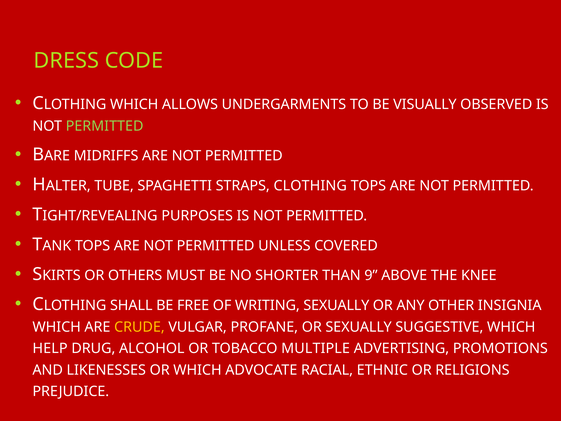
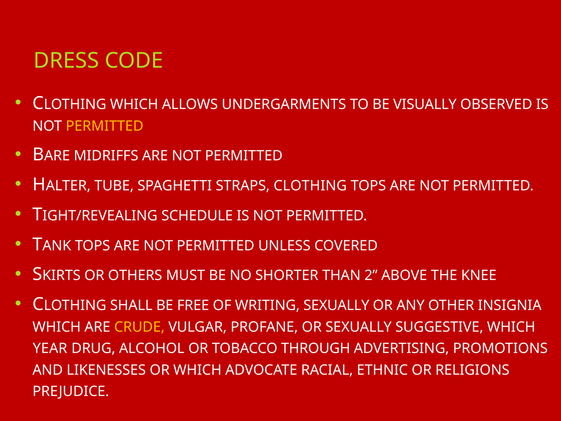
PERMITTED at (105, 126) colour: light green -> yellow
PURPOSES: PURPOSES -> SCHEDULE
9: 9 -> 2
HELP: HELP -> YEAR
MULTIPLE: MULTIPLE -> THROUGH
